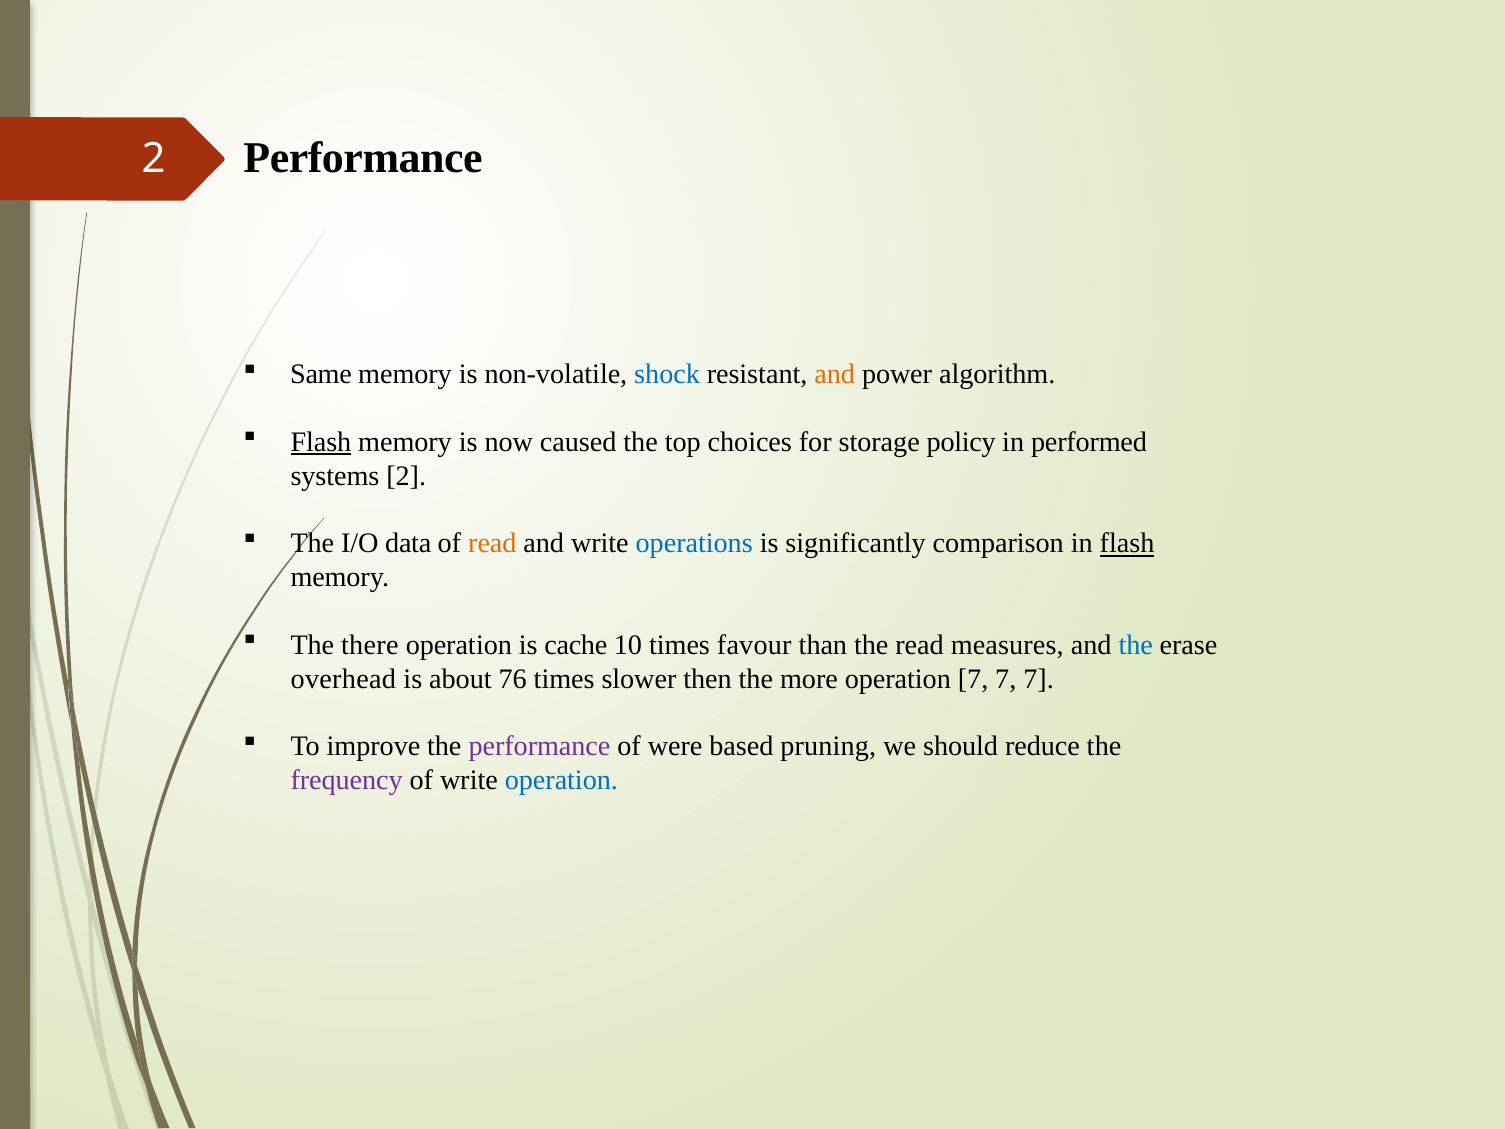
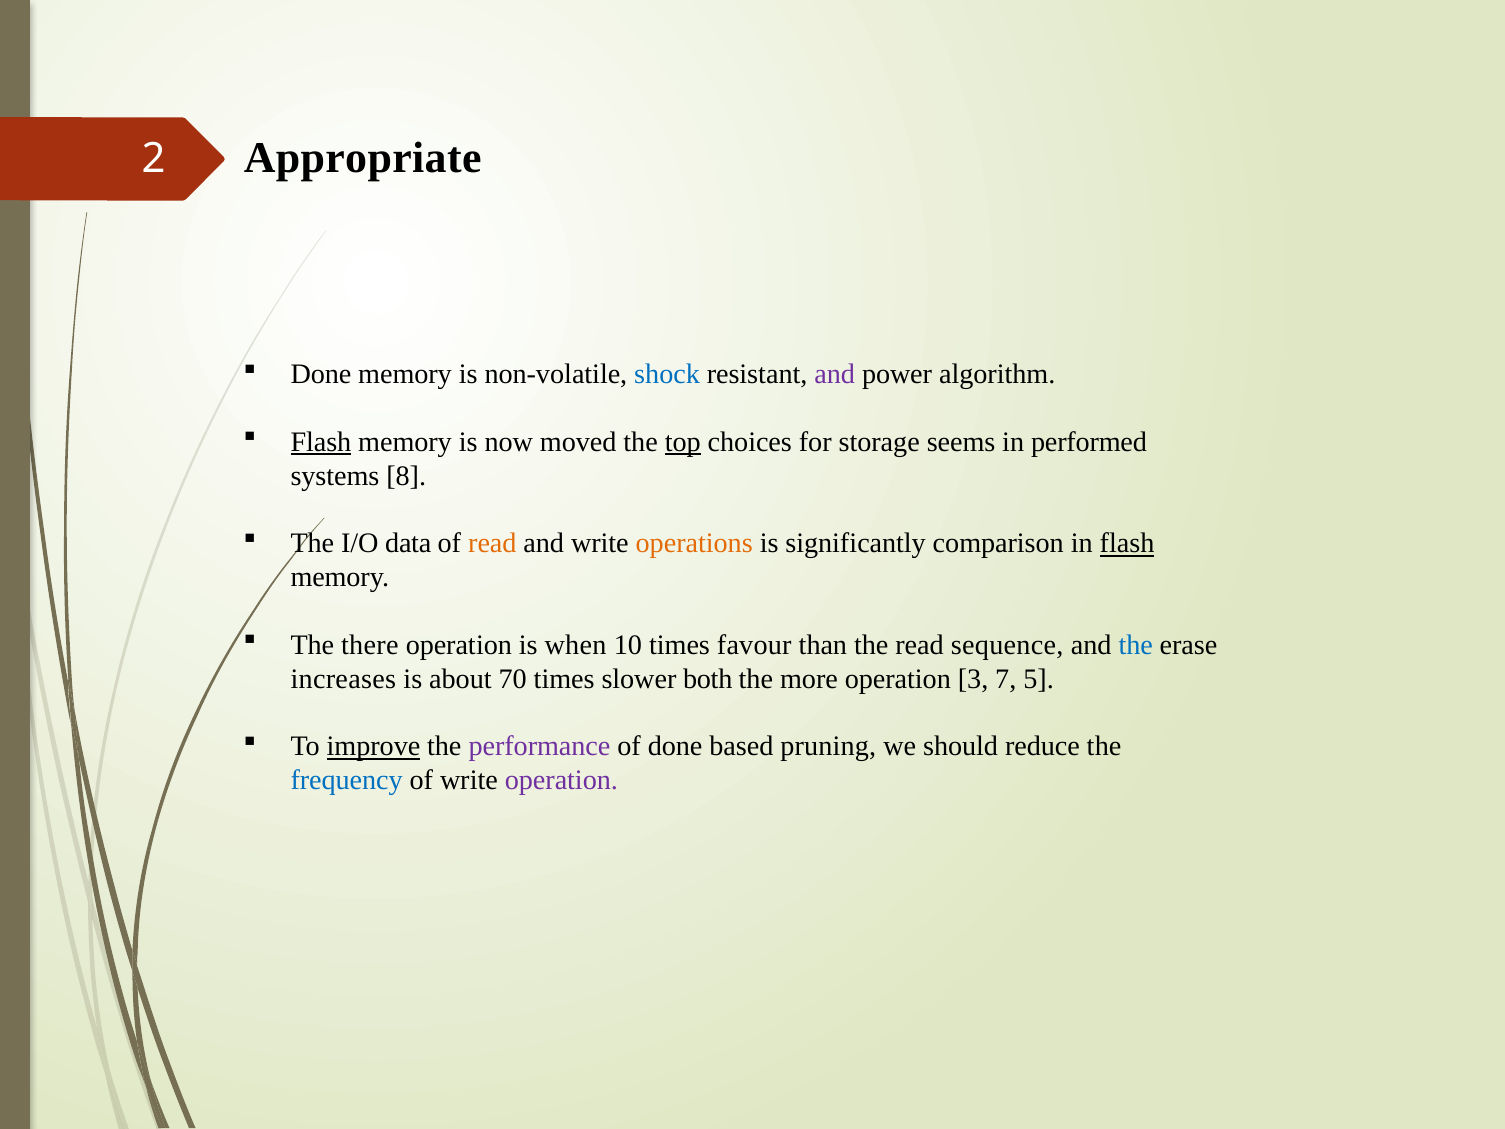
2 Performance: Performance -> Appropriate
Same at (321, 374): Same -> Done
and at (835, 374) colour: orange -> purple
caused: caused -> moved
top underline: none -> present
policy: policy -> seems
systems 2: 2 -> 8
operations colour: blue -> orange
cache: cache -> when
measures: measures -> sequence
overhead: overhead -> increases
76: 76 -> 70
then: then -> both
operation 7: 7 -> 3
7 at (1039, 679): 7 -> 5
improve underline: none -> present
of were: were -> done
frequency colour: purple -> blue
operation at (561, 780) colour: blue -> purple
